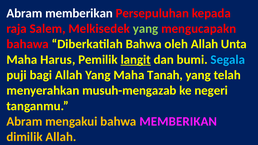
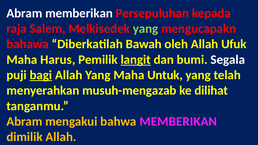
Diberkatilah Bahwa: Bahwa -> Bawah
Unta: Unta -> Ufuk
Segala colour: light blue -> white
bagi underline: none -> present
Tanah: Tanah -> Untuk
negeri: negeri -> dilihat
